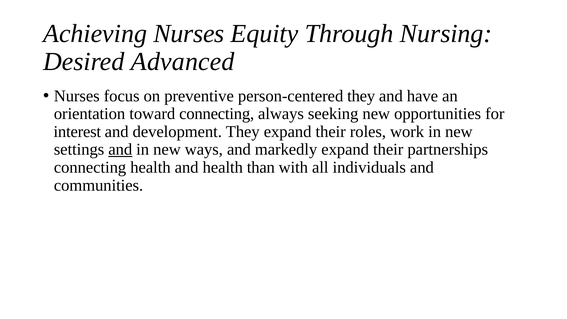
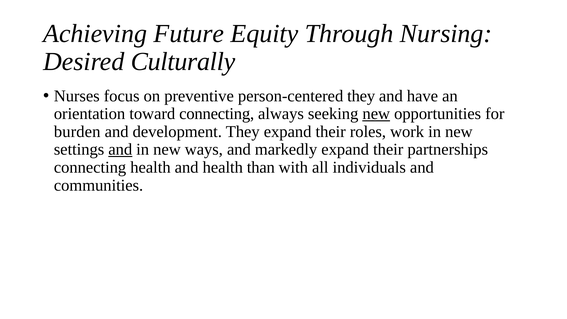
Achieving Nurses: Nurses -> Future
Advanced: Advanced -> Culturally
new at (376, 114) underline: none -> present
interest: interest -> burden
